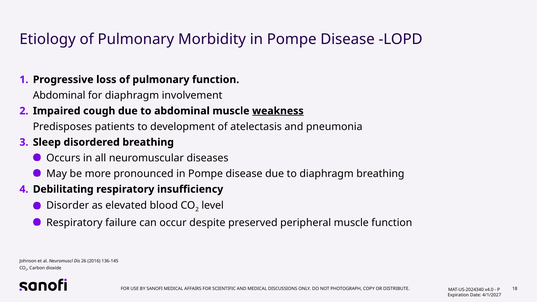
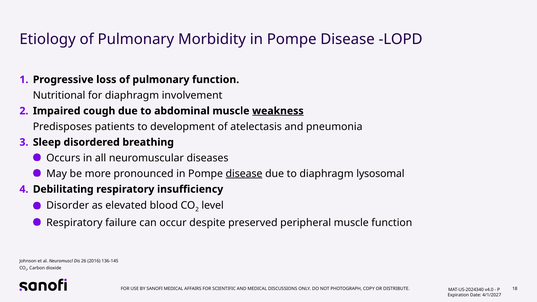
Abdominal at (59, 95): Abdominal -> Nutritional
disease at (244, 174) underline: none -> present
diaphragm breathing: breathing -> lysosomal
